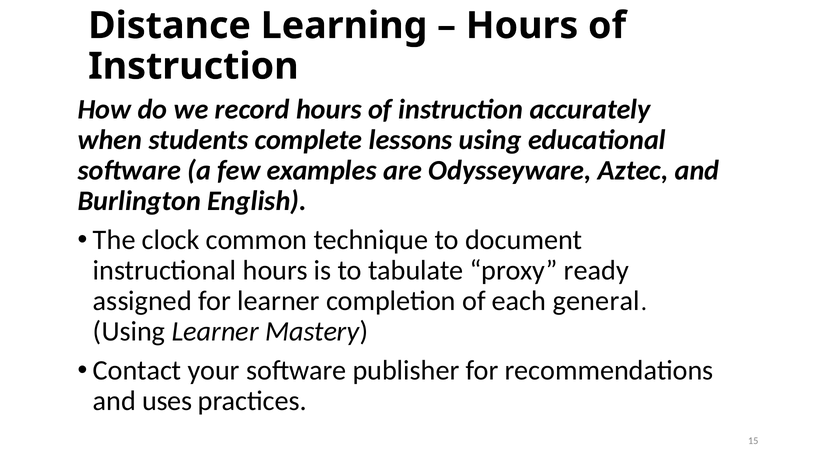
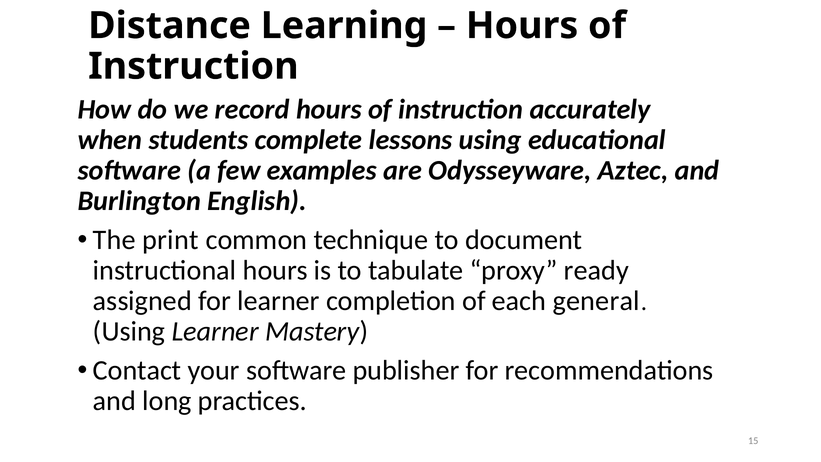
clock: clock -> print
uses: uses -> long
